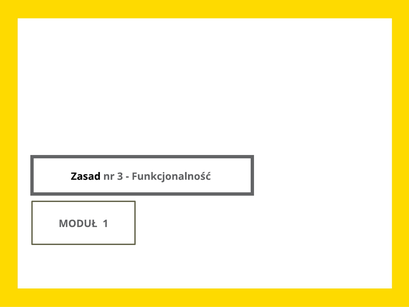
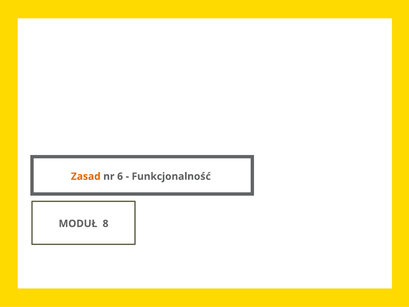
Zasad colour: black -> orange
3: 3 -> 6
1: 1 -> 8
